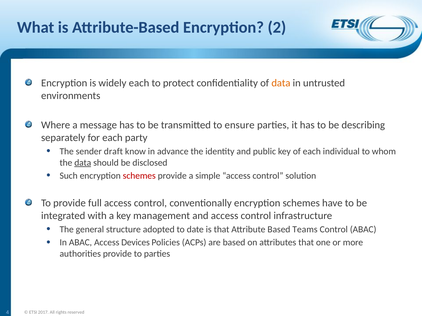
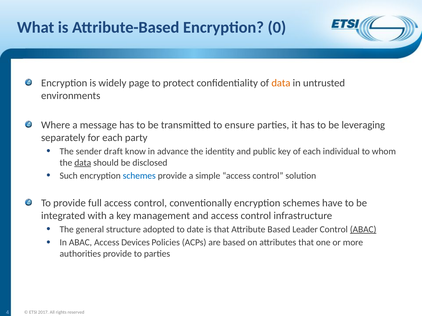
2: 2 -> 0
widely each: each -> page
describing: describing -> leveraging
schemes at (139, 176) colour: red -> blue
Teams: Teams -> Leader
ABAC at (363, 230) underline: none -> present
